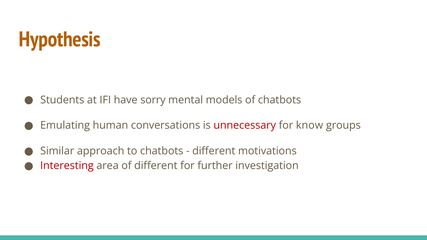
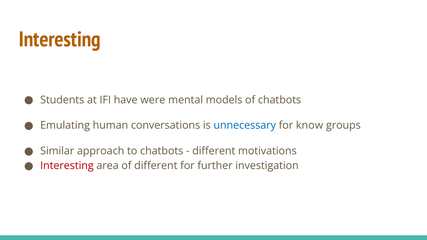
Hypothesis at (60, 39): Hypothesis -> Interesting
sorry: sorry -> were
unnecessary colour: red -> blue
